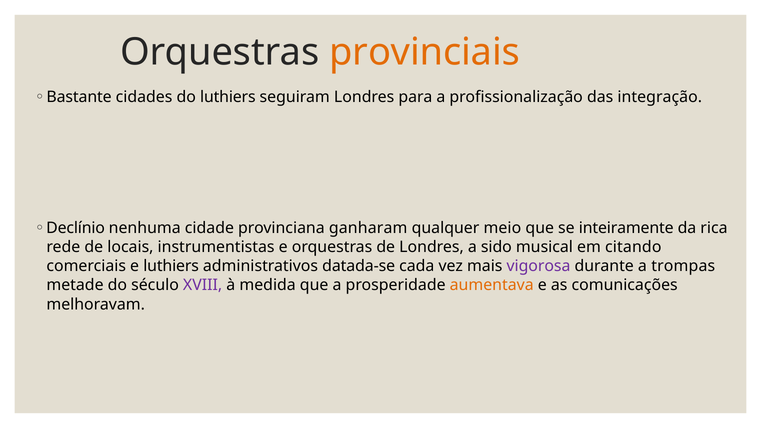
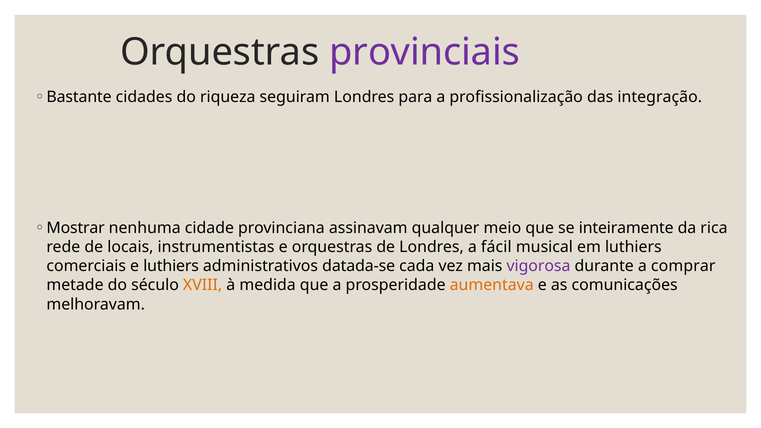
provinciais colour: orange -> purple
do luthiers: luthiers -> riqueza
Declínio: Declínio -> Mostrar
ganharam: ganharam -> assinavam
sido: sido -> fácil
em citando: citando -> luthiers
trompas: trompas -> comprar
XVIII colour: purple -> orange
